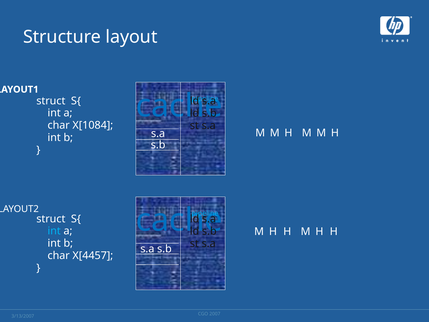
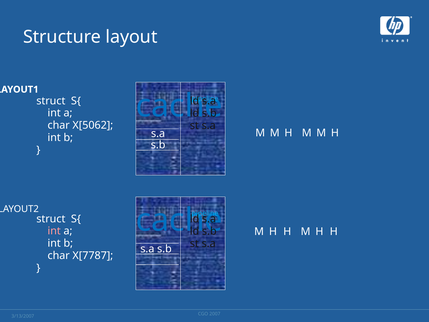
X[1084: X[1084 -> X[5062
int at (54, 231) colour: light blue -> pink
X[4457: X[4457 -> X[7787
